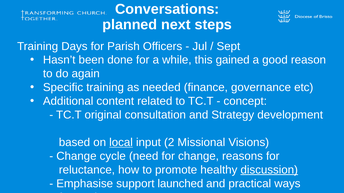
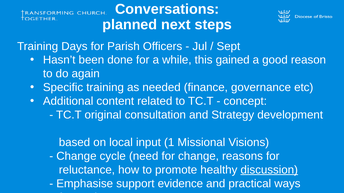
local underline: present -> none
2: 2 -> 1
launched: launched -> evidence
